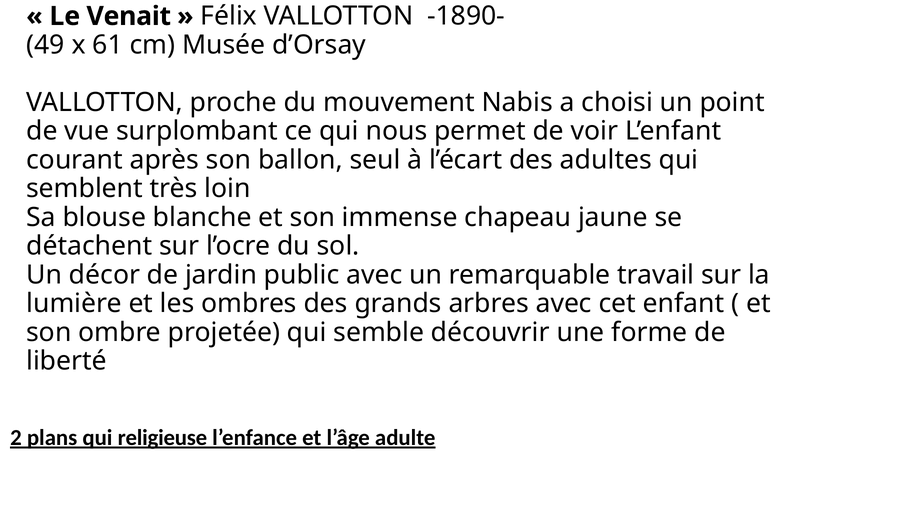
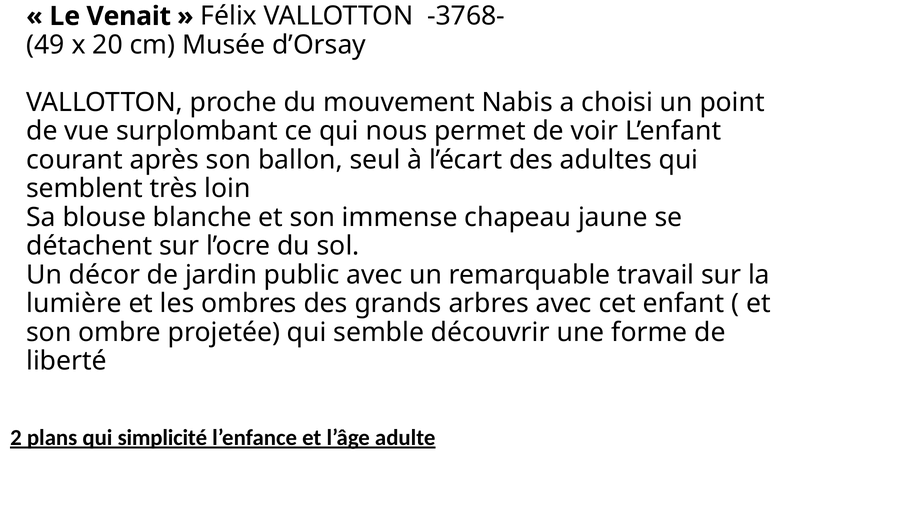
-1890-: -1890- -> -3768-
61: 61 -> 20
religieuse: religieuse -> simplicité
